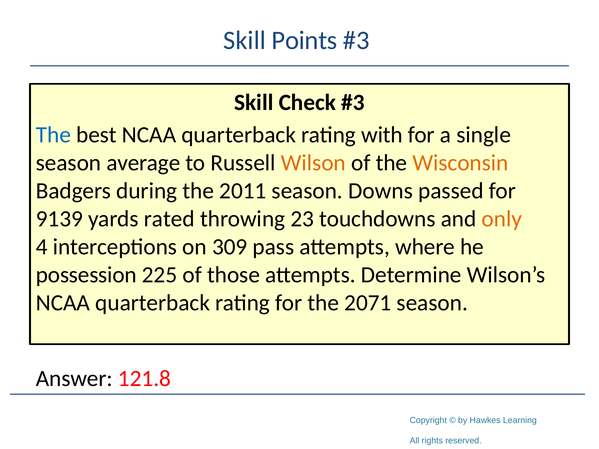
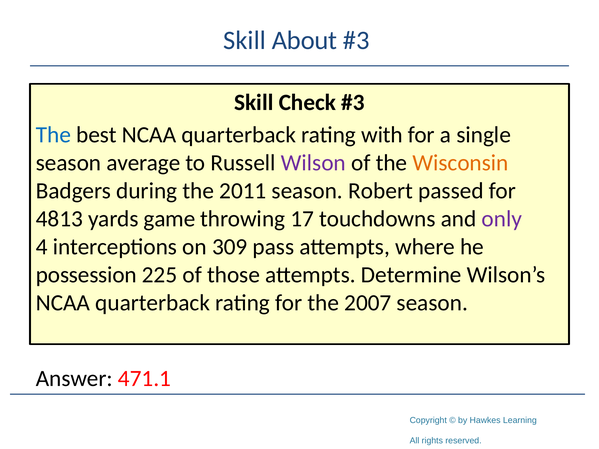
Points: Points -> About
Wilson colour: orange -> purple
Downs: Downs -> Robert
9139: 9139 -> 4813
rated: rated -> game
23: 23 -> 17
only colour: orange -> purple
2071: 2071 -> 2007
121.8: 121.8 -> 471.1
